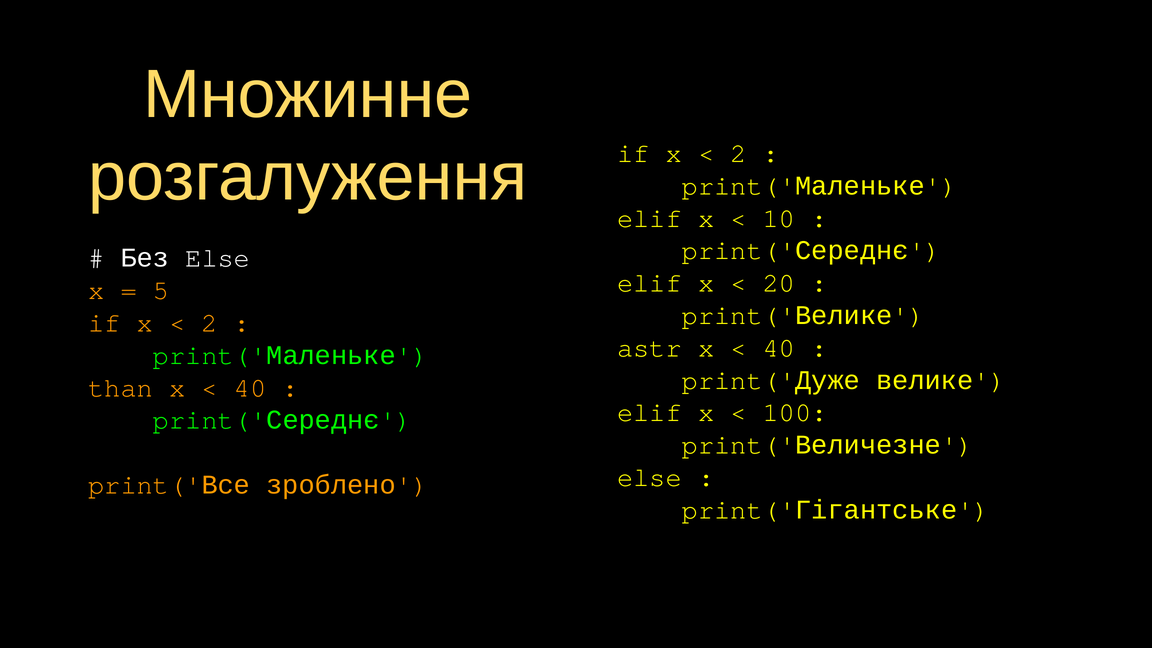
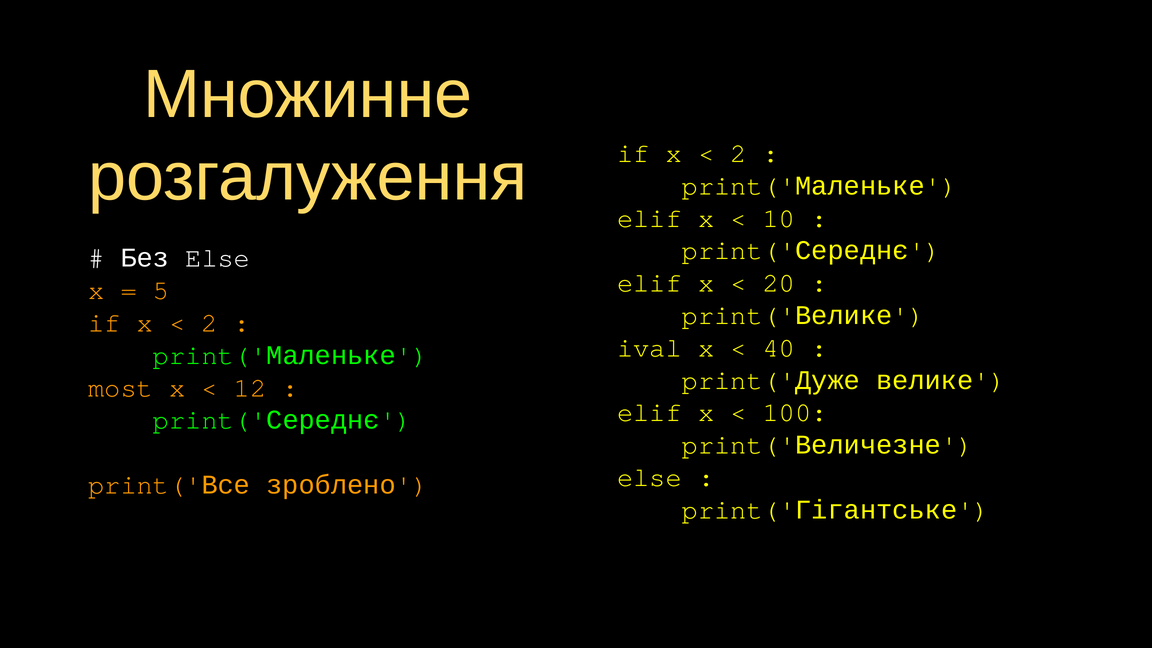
astr: astr -> ival
than: than -> most
40 at (250, 388): 40 -> 12
